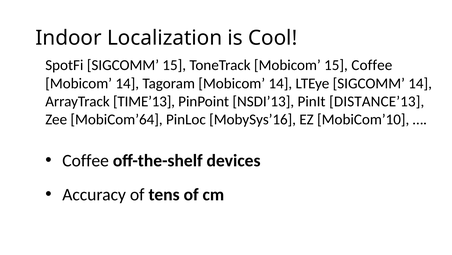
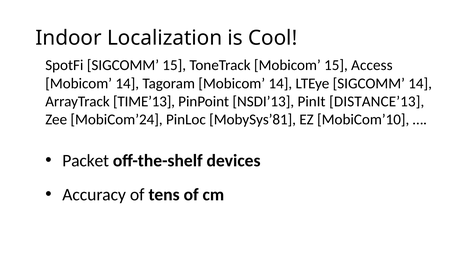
15 Coffee: Coffee -> Access
MobiCom’64: MobiCom’64 -> MobiCom’24
MobySys’16: MobySys’16 -> MobySys’81
Coffee at (86, 160): Coffee -> Packet
